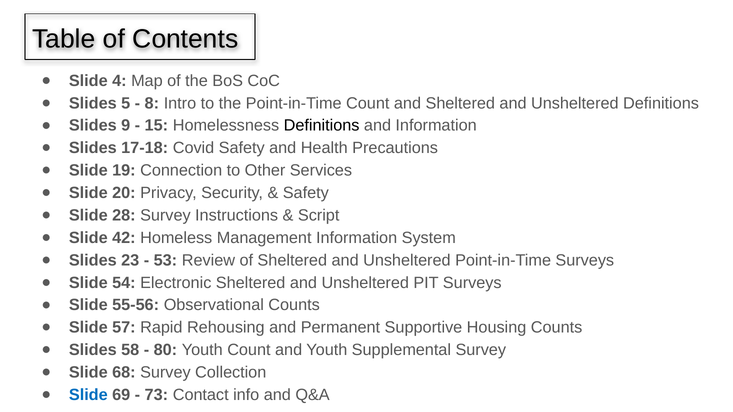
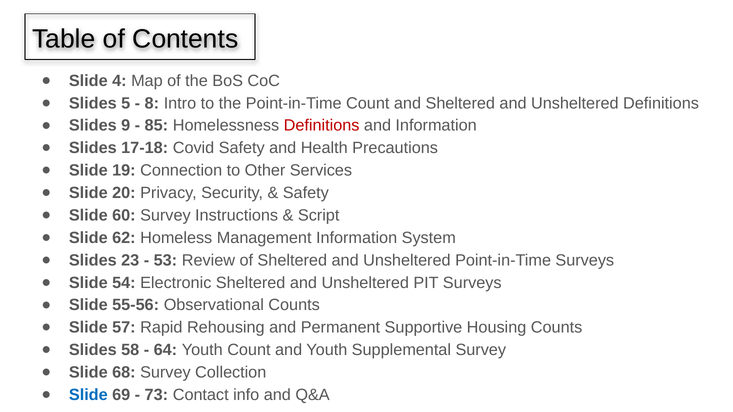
15: 15 -> 85
Definitions at (322, 126) colour: black -> red
28: 28 -> 60
42: 42 -> 62
80: 80 -> 64
